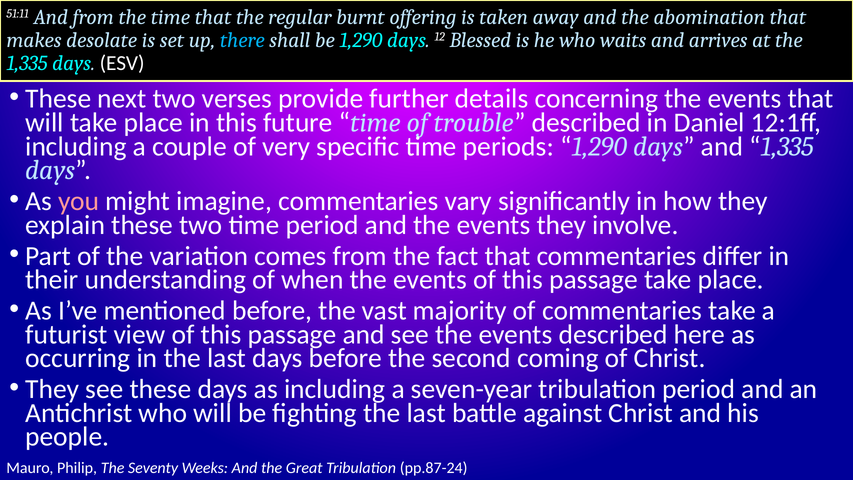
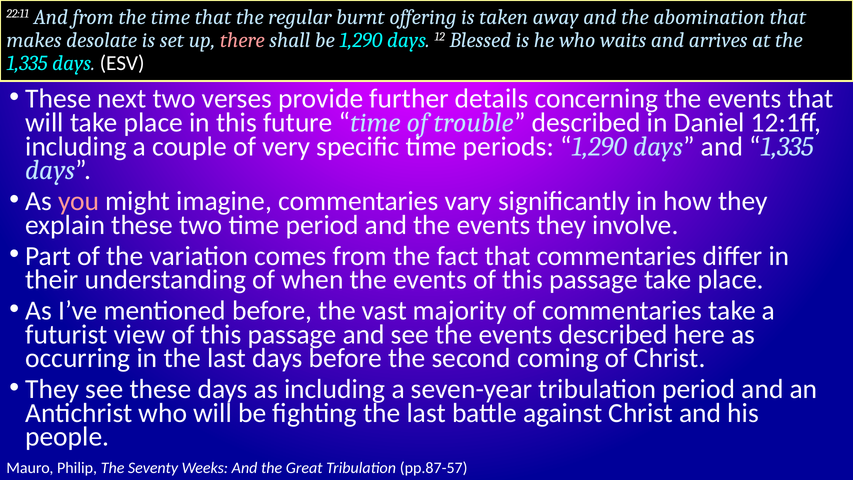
51:11: 51:11 -> 22:11
there colour: light blue -> pink
pp.87-24: pp.87-24 -> pp.87-57
